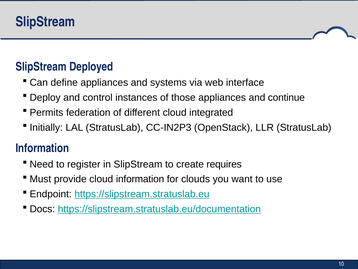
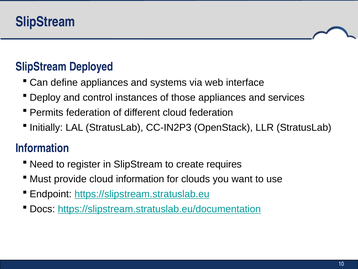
continue: continue -> services
cloud integrated: integrated -> federation
